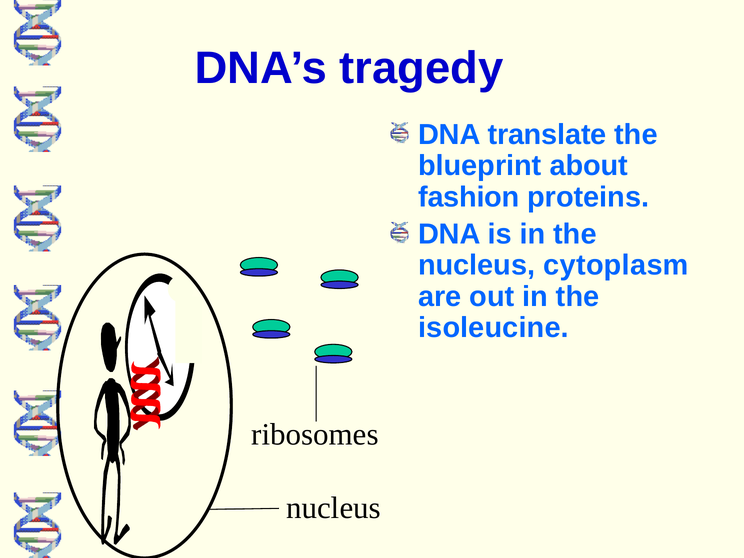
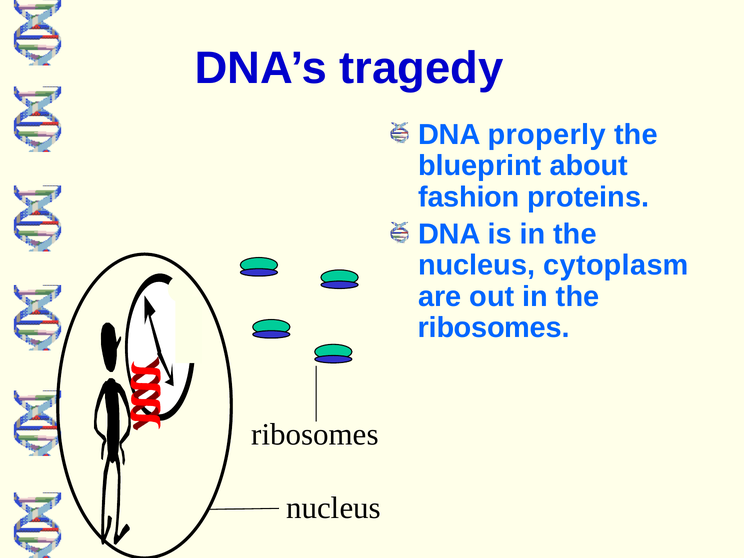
translate: translate -> properly
isoleucine at (493, 328): isoleucine -> ribosomes
